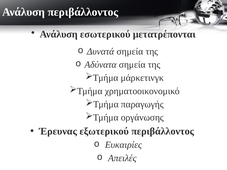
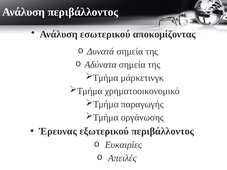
μετατρέπονται: μετατρέπονται -> αποκομίζοντας
